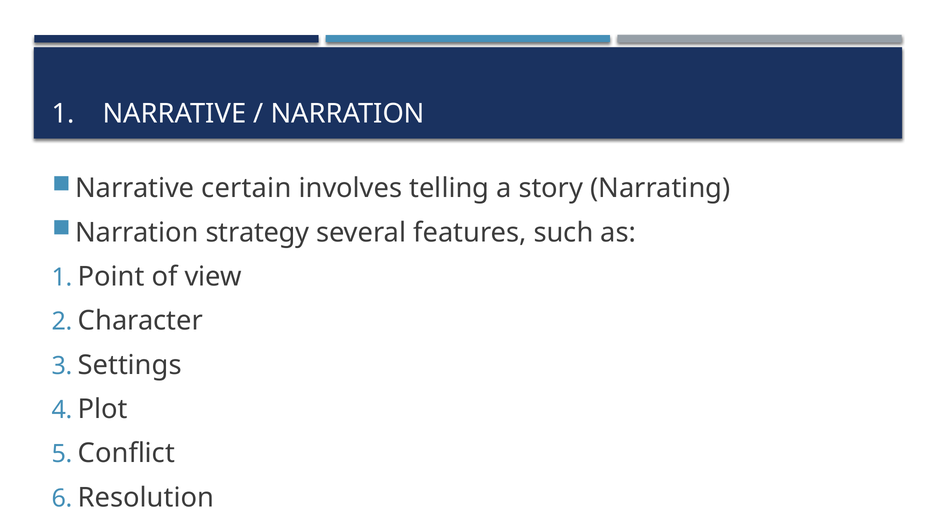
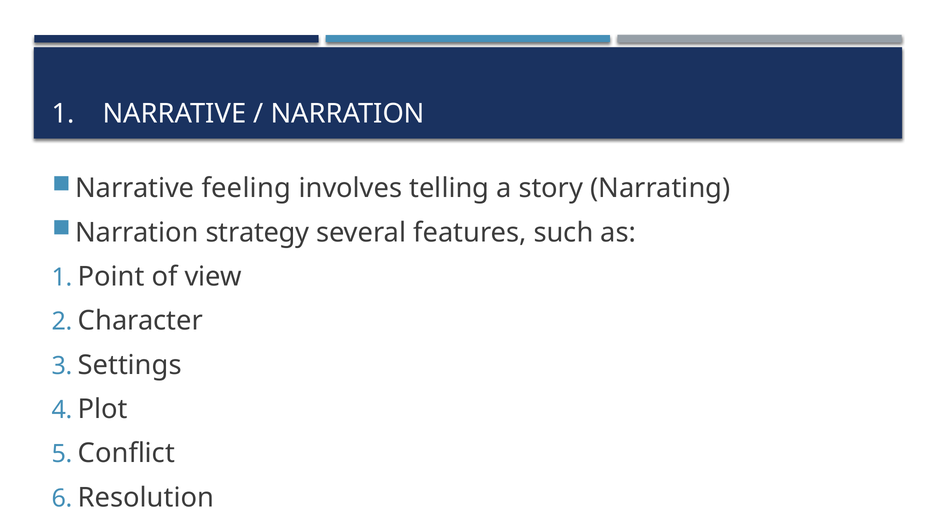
certain: certain -> feeling
